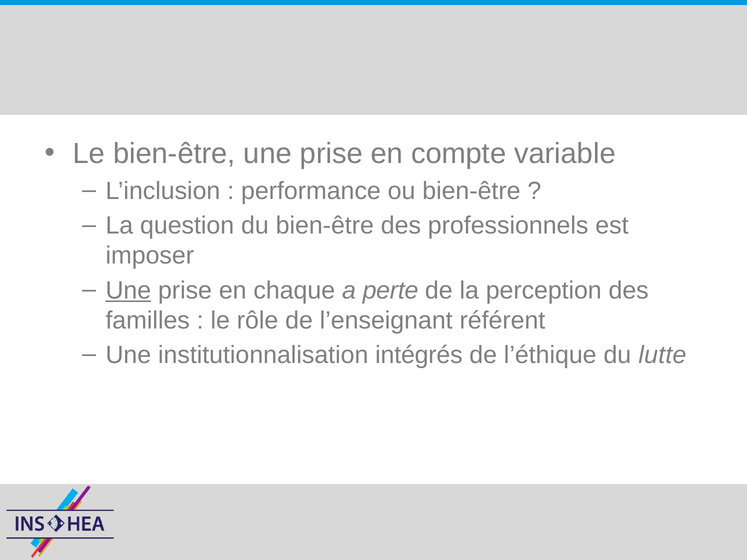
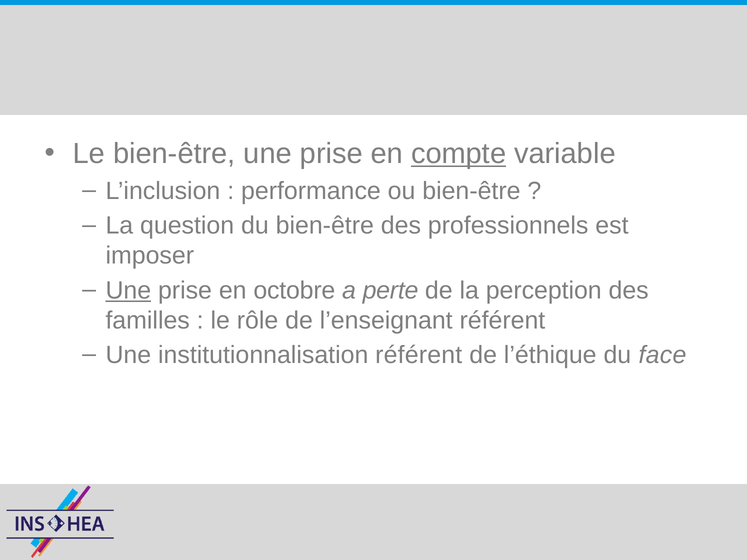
compte underline: none -> present
chaque: chaque -> octobre
institutionnalisation intégrés: intégrés -> référent
lutte: lutte -> face
